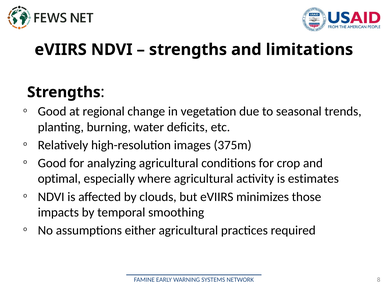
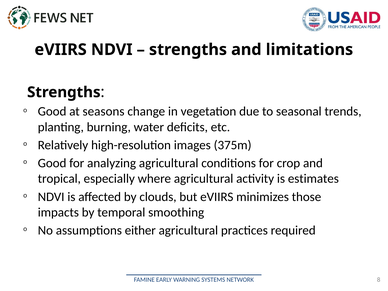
regional: regional -> seasons
optimal: optimal -> tropical
